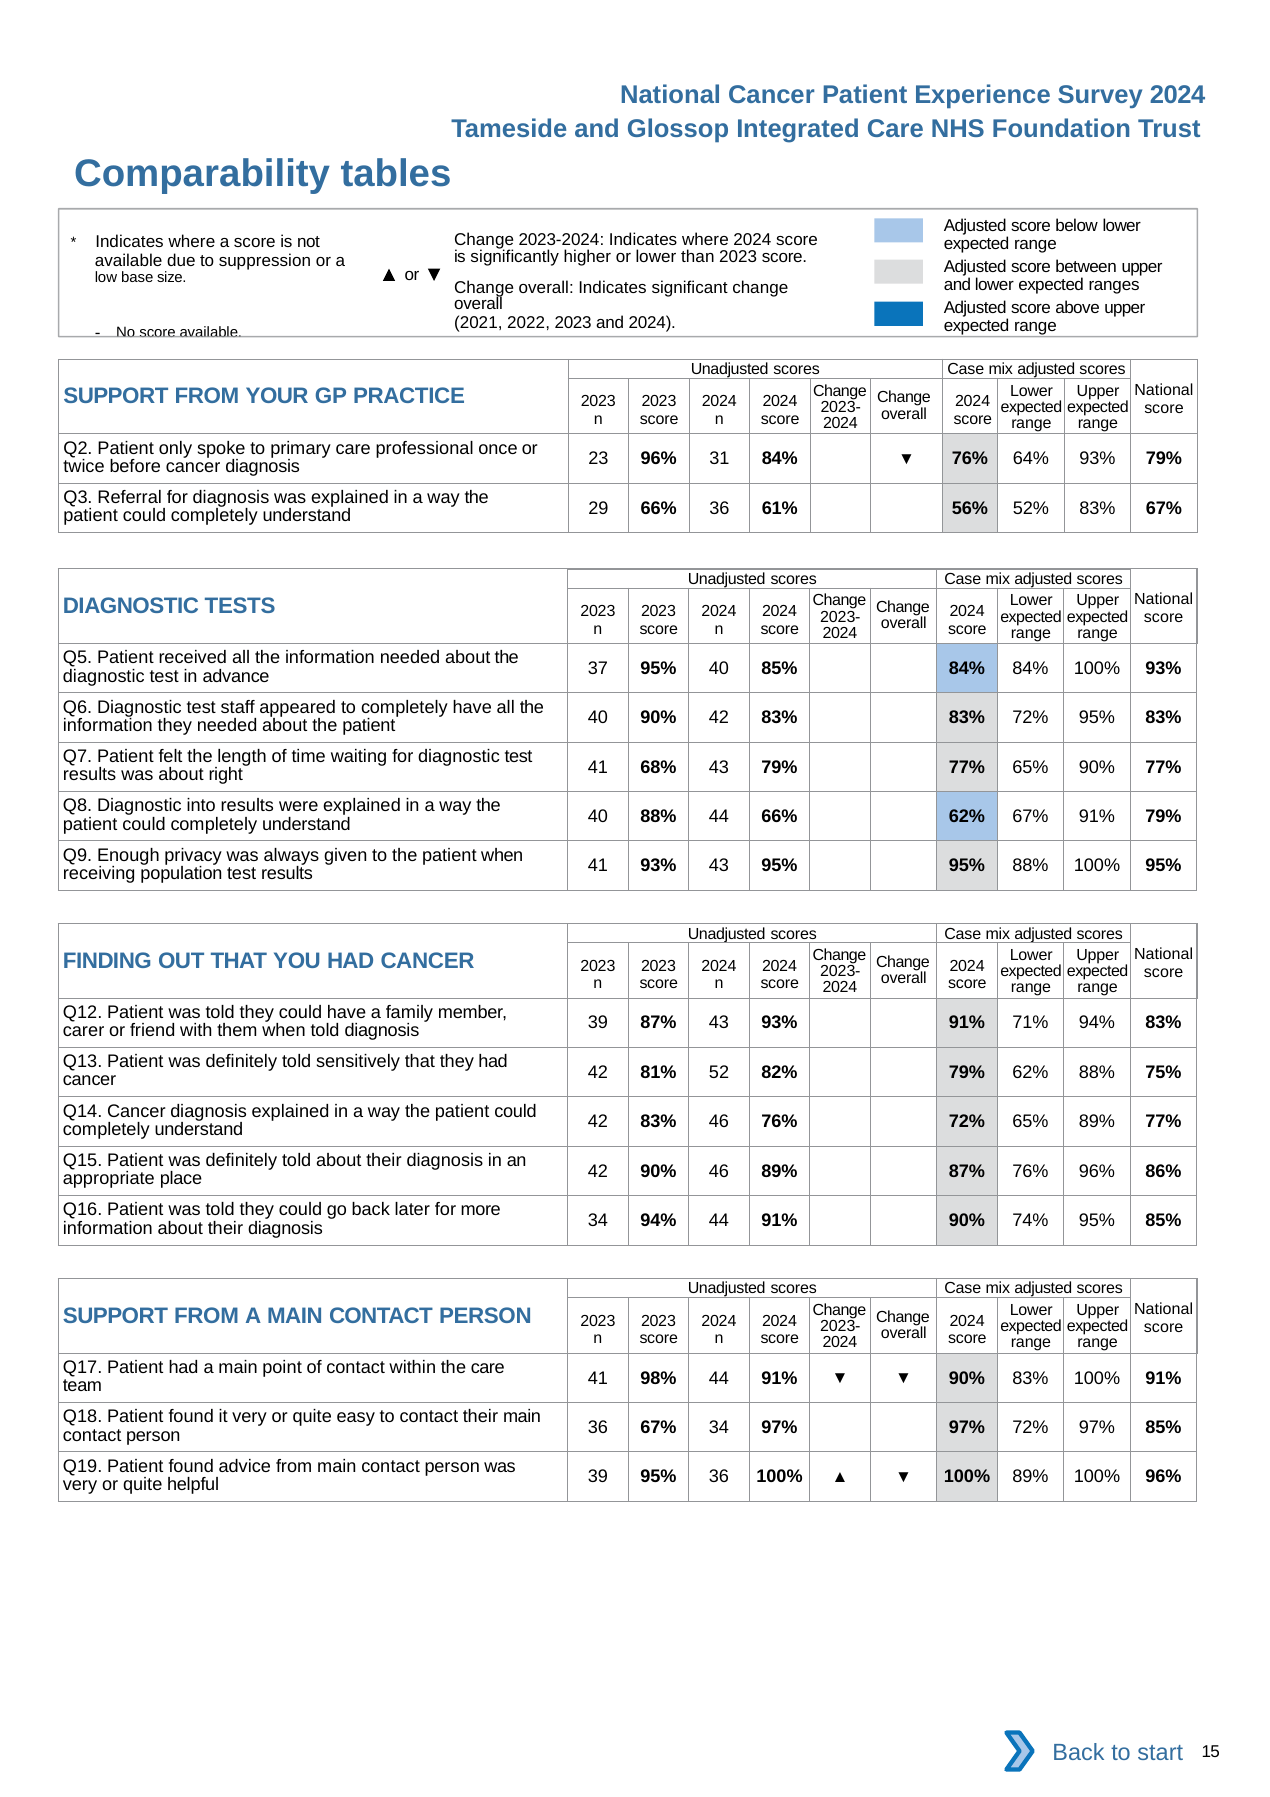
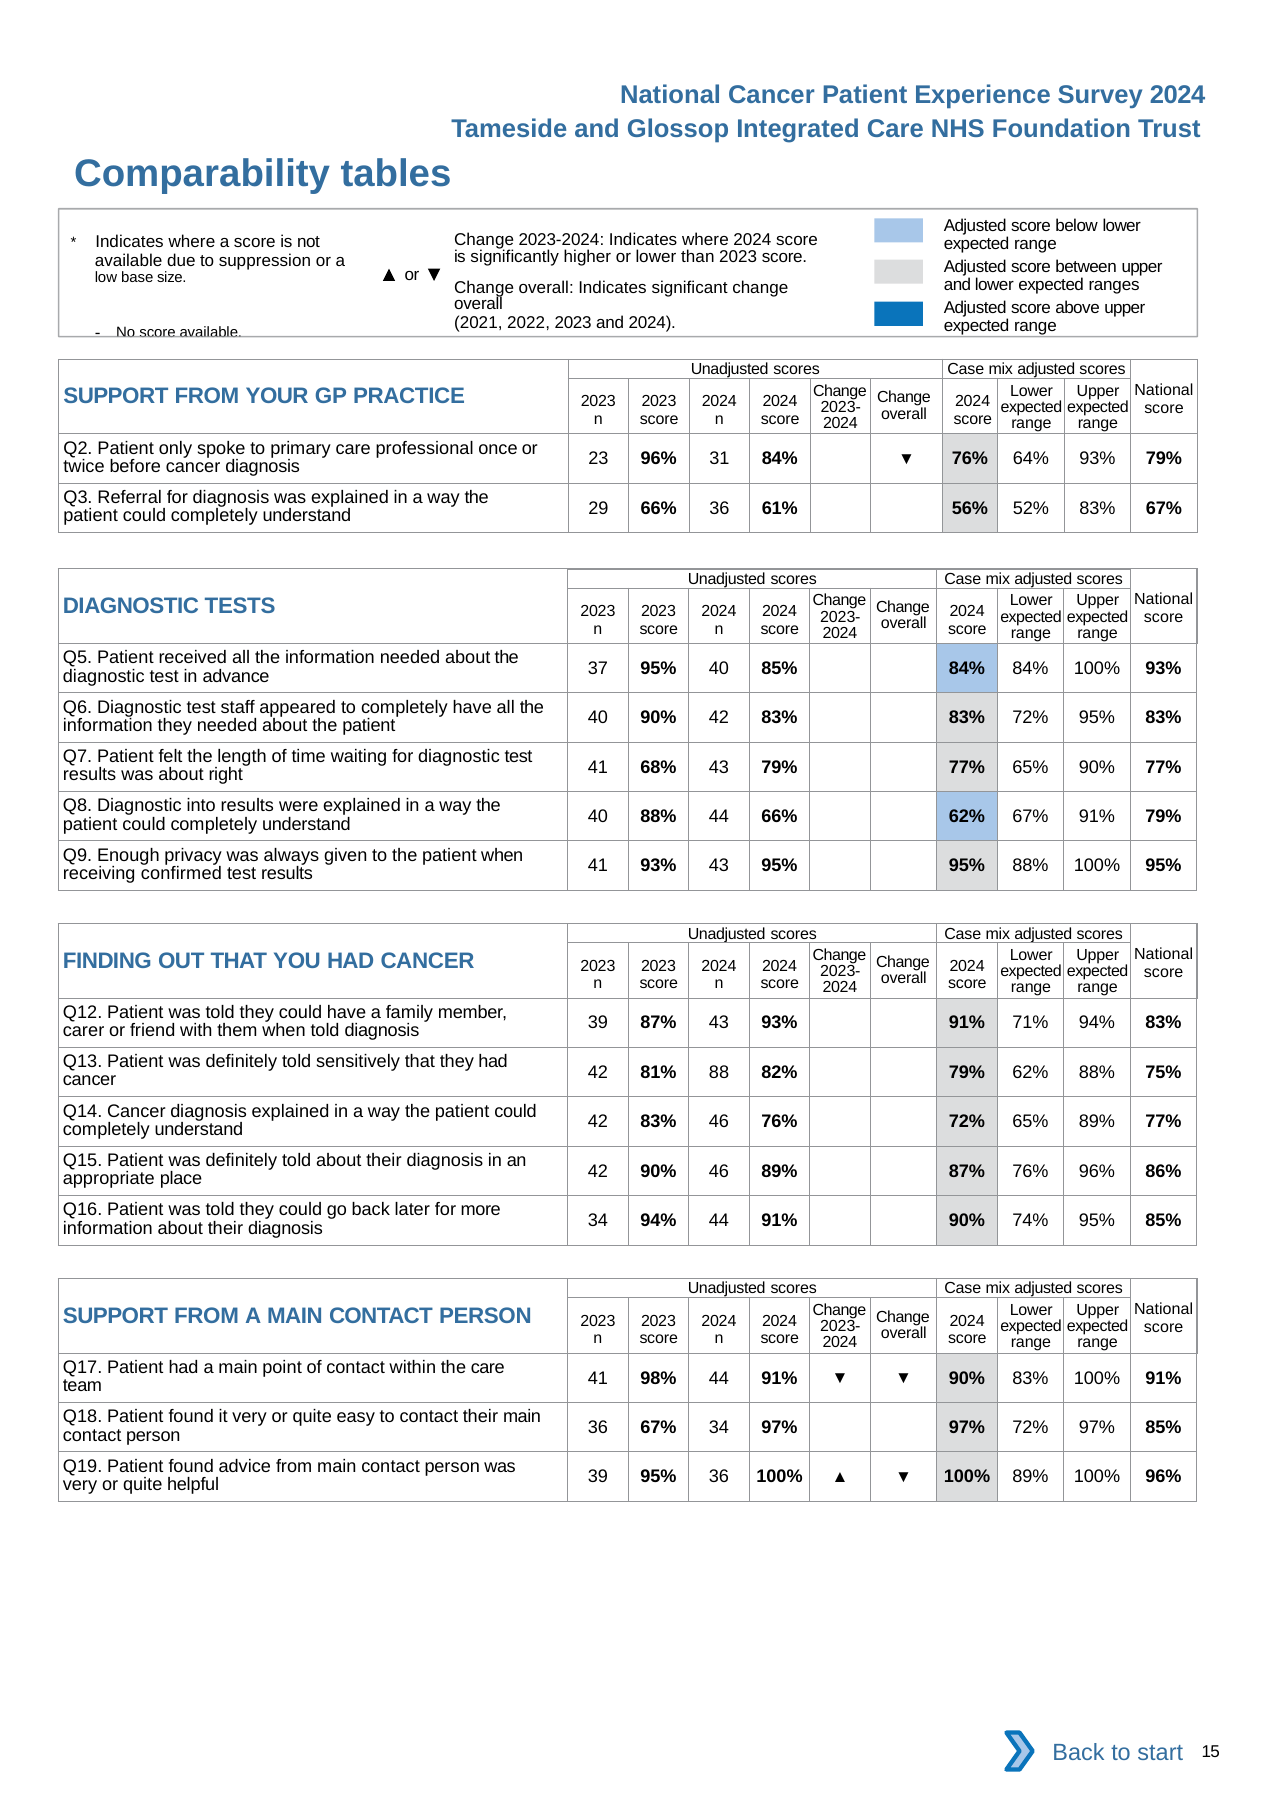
population: population -> confirmed
52: 52 -> 88
